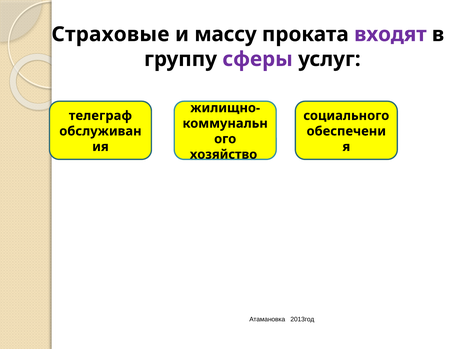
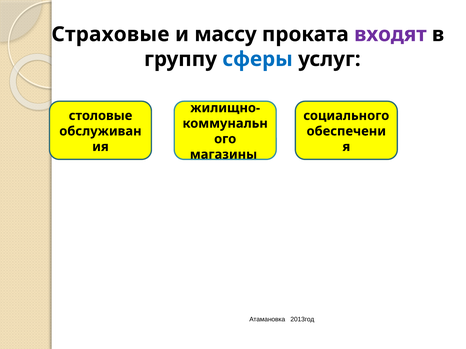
сферы colour: purple -> blue
телеграф: телеграф -> столовые
хозяйство: хозяйство -> магазины
